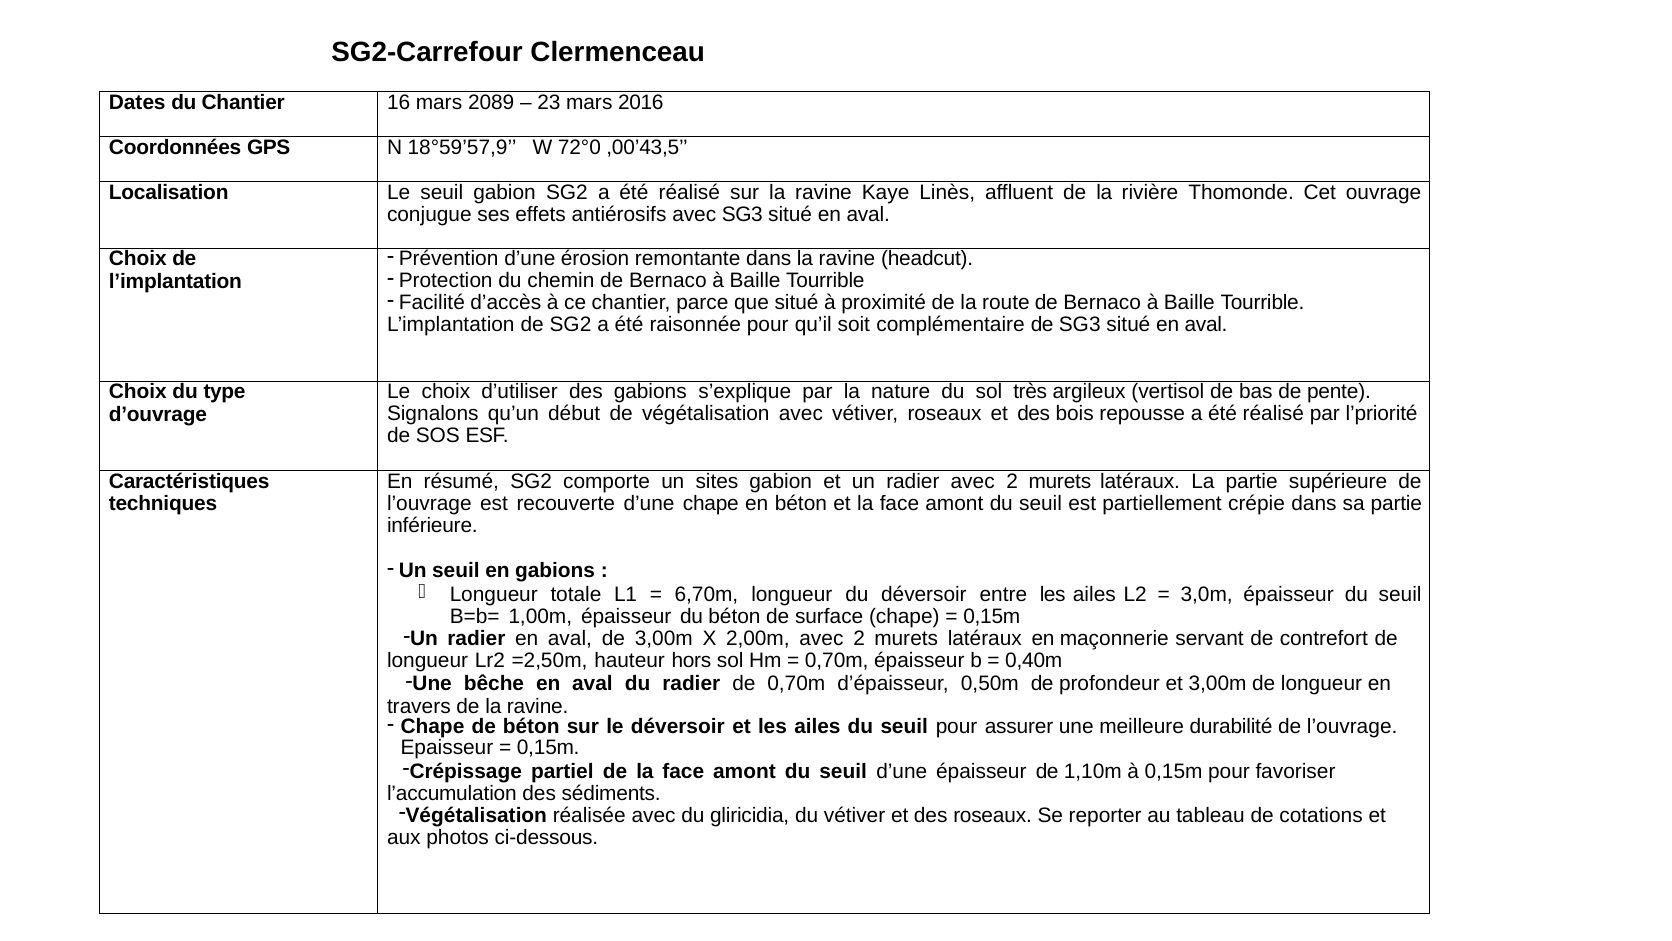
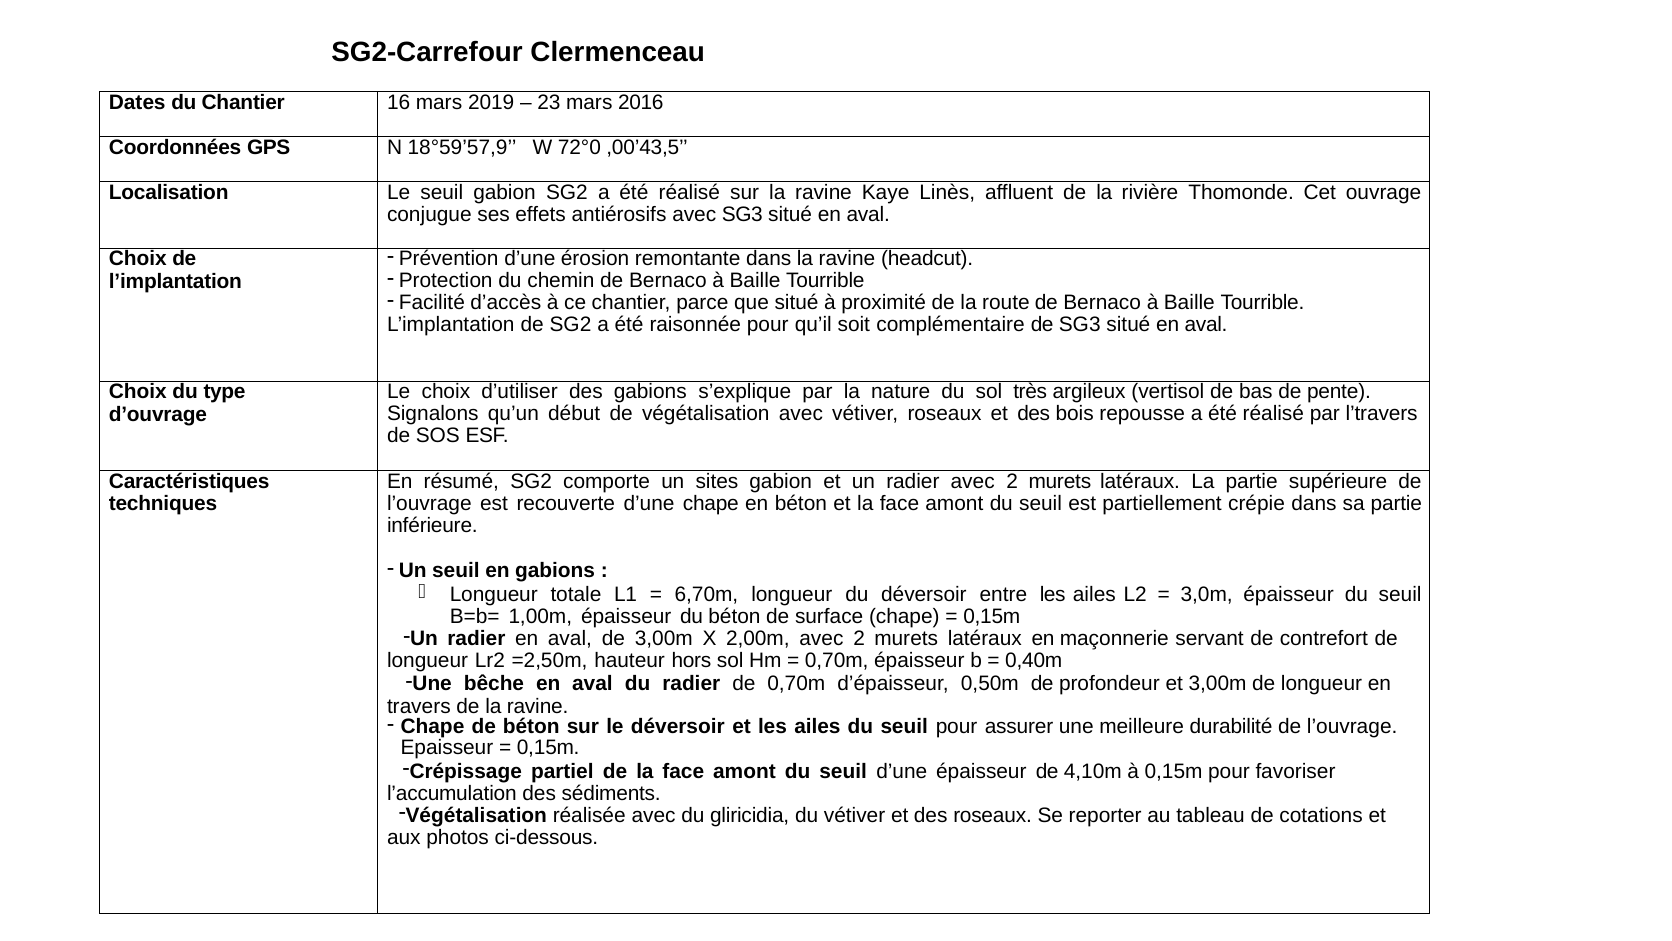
2089: 2089 -> 2019
l’priorité: l’priorité -> l’travers
1,10m: 1,10m -> 4,10m
